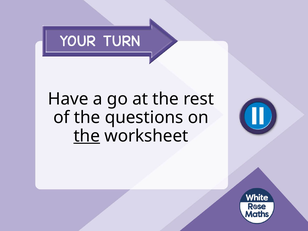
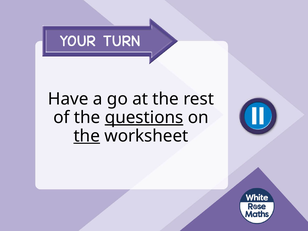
questions underline: none -> present
